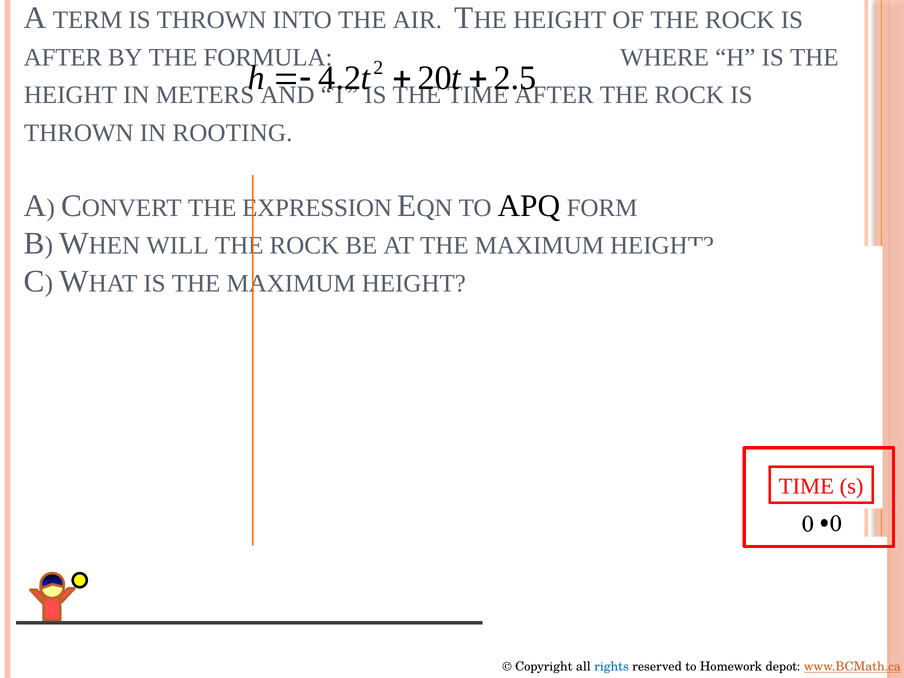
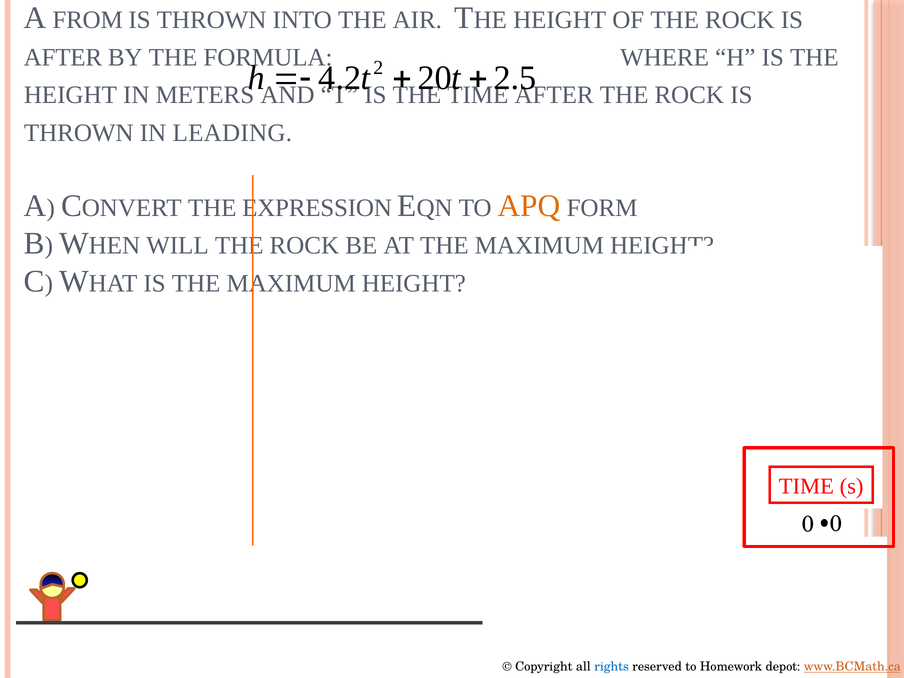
TERM: TERM -> FROM
ROOTING: ROOTING -> LEADING
APQ colour: black -> orange
